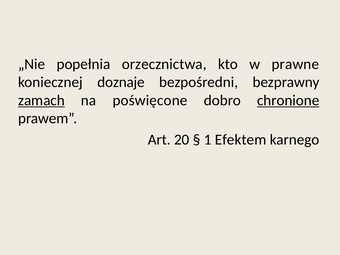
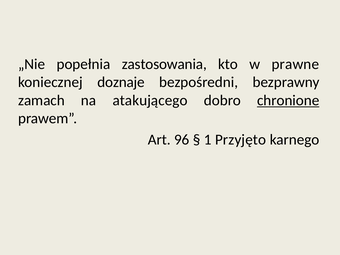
orzecznictwa: orzecznictwa -> zastosowania
zamach underline: present -> none
poświęcone: poświęcone -> atakującego
20: 20 -> 96
Efektem: Efektem -> Przyjęto
